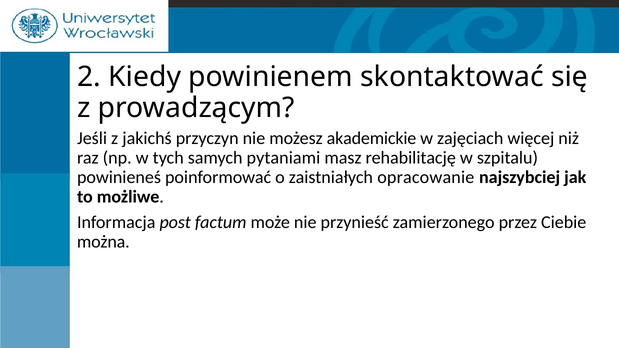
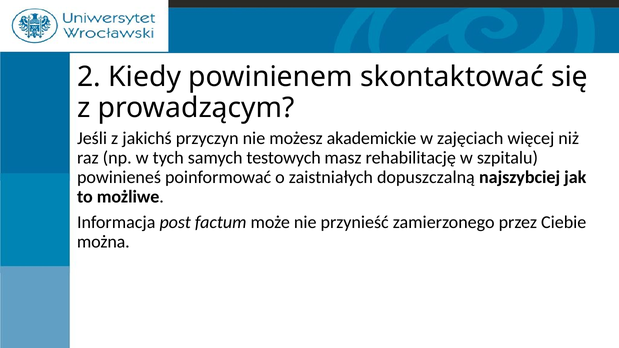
pytaniami: pytaniami -> testowych
opracowanie: opracowanie -> dopuszczalną
